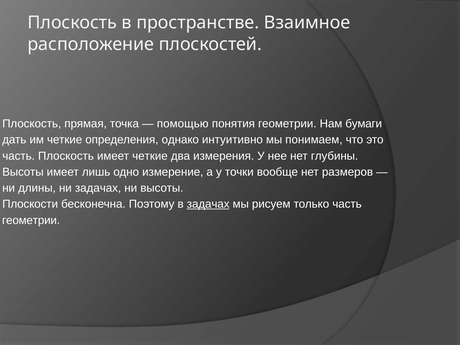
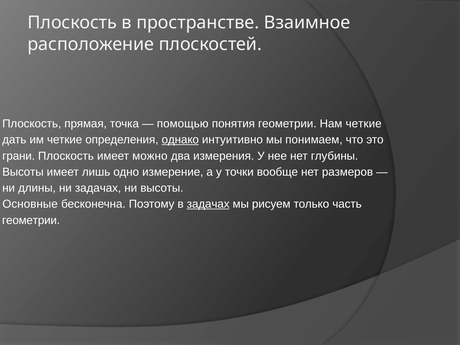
Нам бумаги: бумаги -> четкие
однако underline: none -> present
часть at (19, 156): часть -> грани
имеет четкие: четкие -> можно
Плоскости: Плоскости -> Основные
